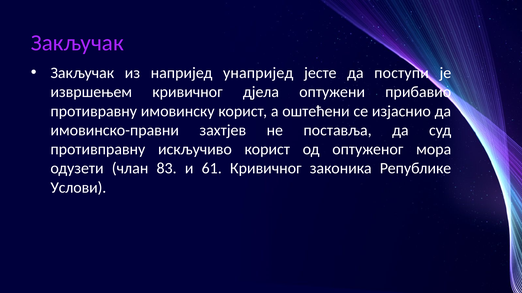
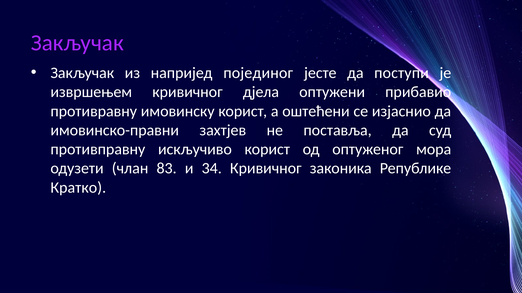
унапријед: унапријед -> појединог
61: 61 -> 34
Услови: Услови -> Кратко
